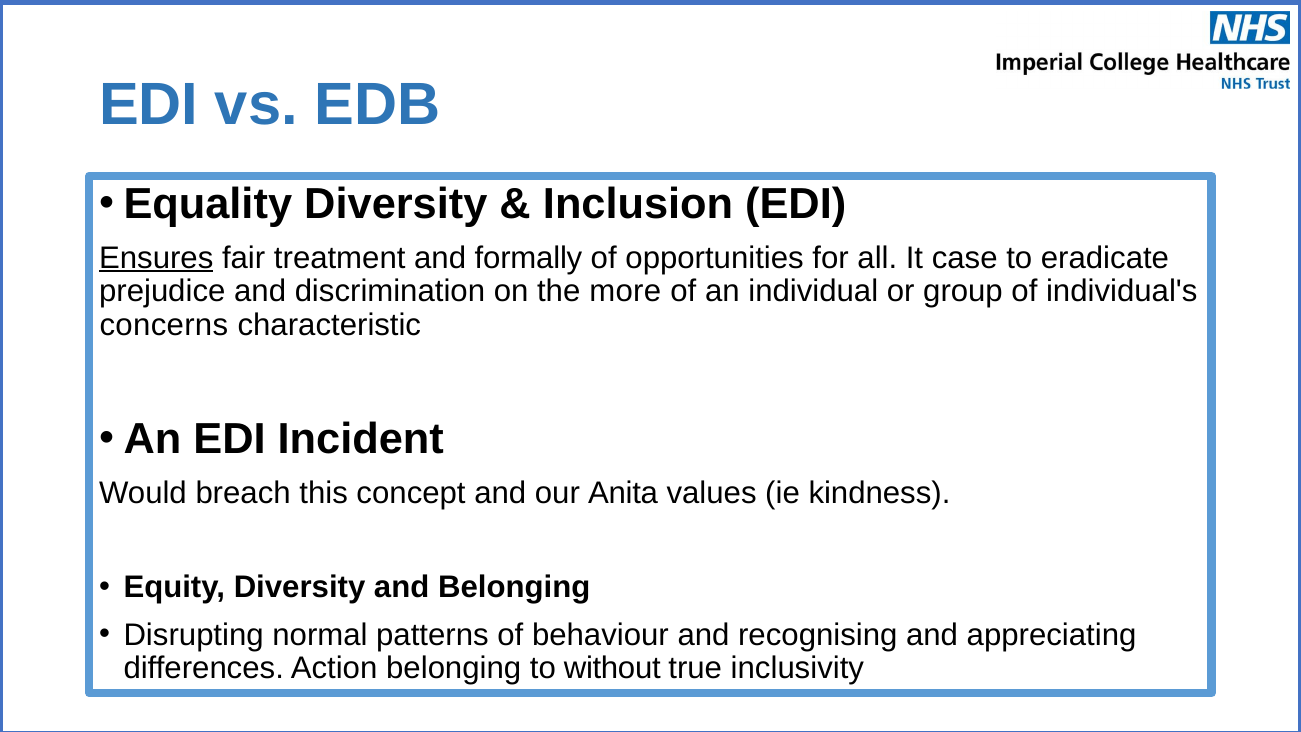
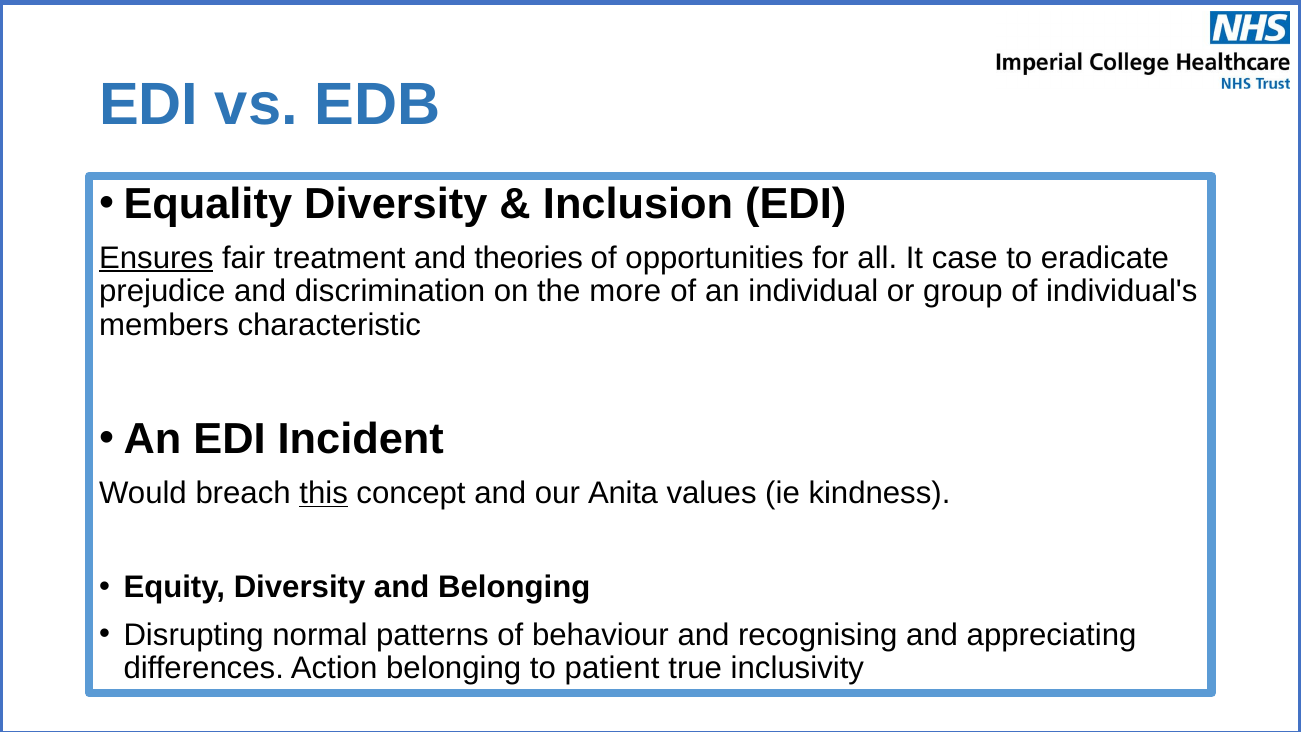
formally: formally -> theories
concerns: concerns -> members
this underline: none -> present
without: without -> patient
